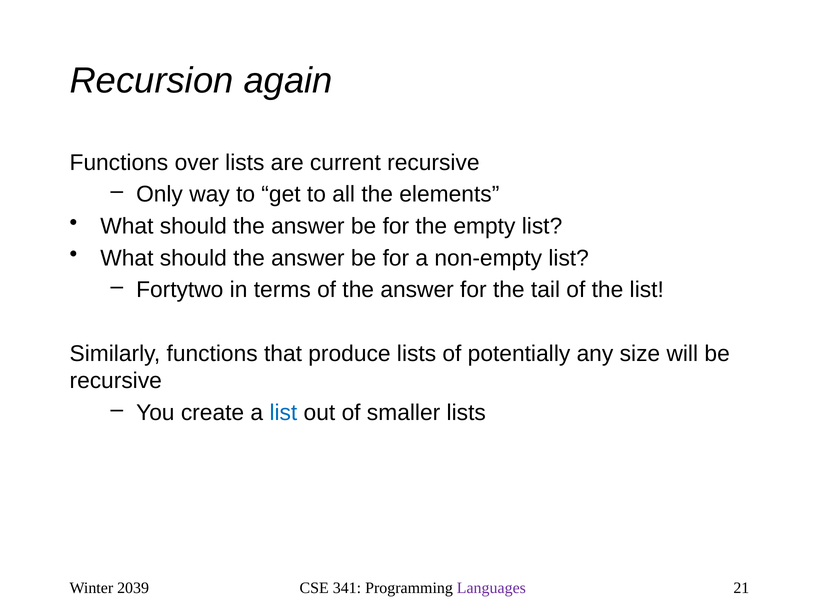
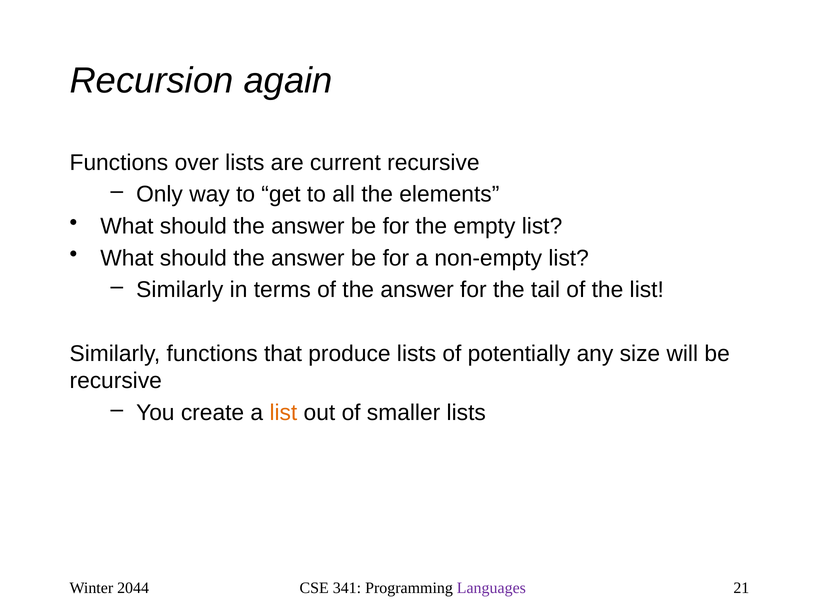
Fortytwo at (180, 290): Fortytwo -> Similarly
list at (283, 413) colour: blue -> orange
2039: 2039 -> 2044
